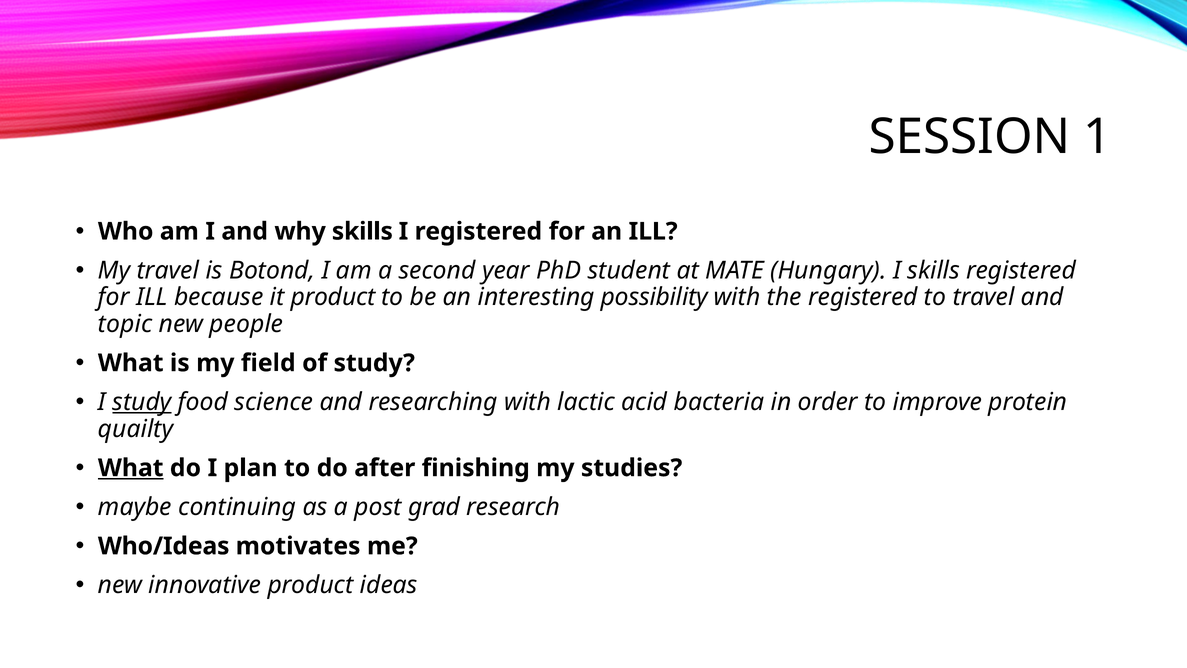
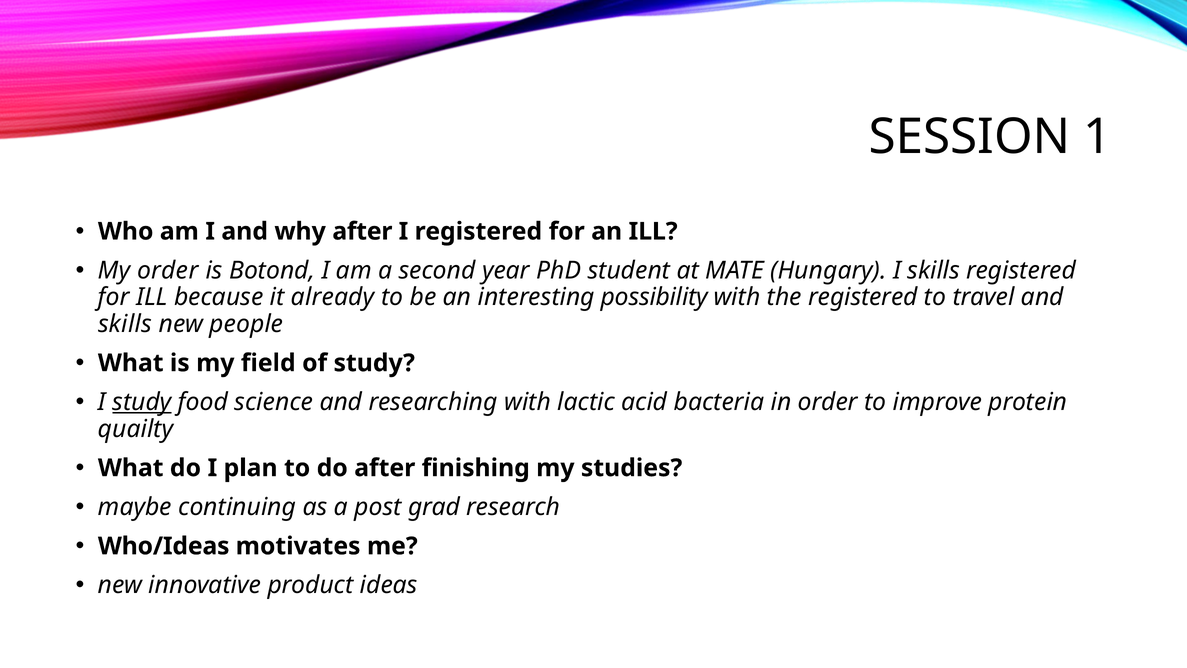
why skills: skills -> after
My travel: travel -> order
it product: product -> already
topic at (125, 324): topic -> skills
What at (131, 468) underline: present -> none
